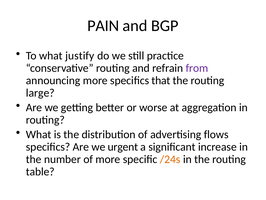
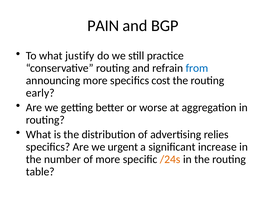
from colour: purple -> blue
that: that -> cost
large: large -> early
flows: flows -> relies
